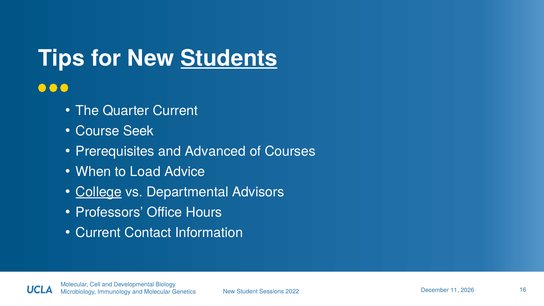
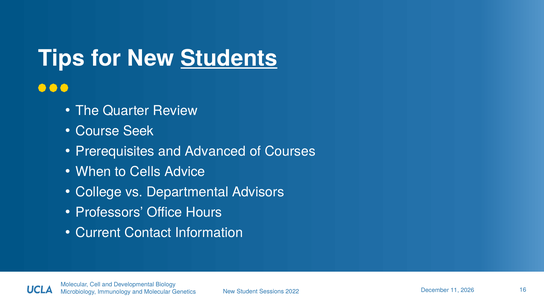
Quarter Current: Current -> Review
Load: Load -> Cells
College underline: present -> none
